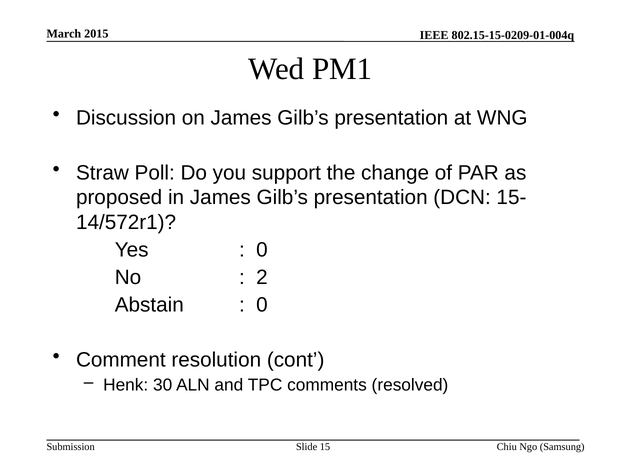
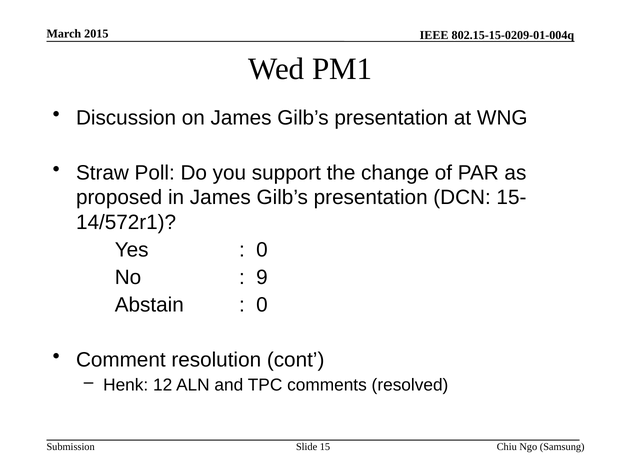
2: 2 -> 9
30: 30 -> 12
